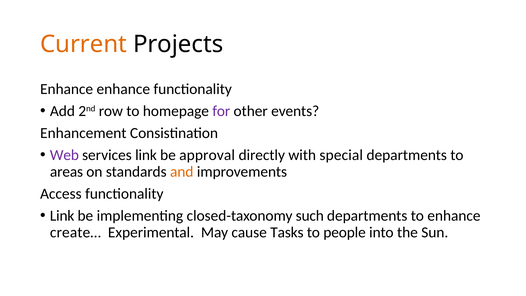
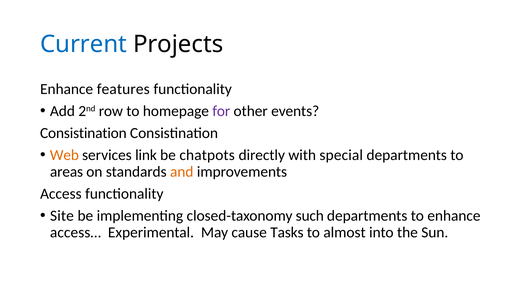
Current colour: orange -> blue
Enhance enhance: enhance -> features
Enhancement at (83, 133): Enhancement -> Consistination
Web colour: purple -> orange
approval: approval -> chatpots
Link at (62, 216): Link -> Site
create…: create… -> access…
people: people -> almost
